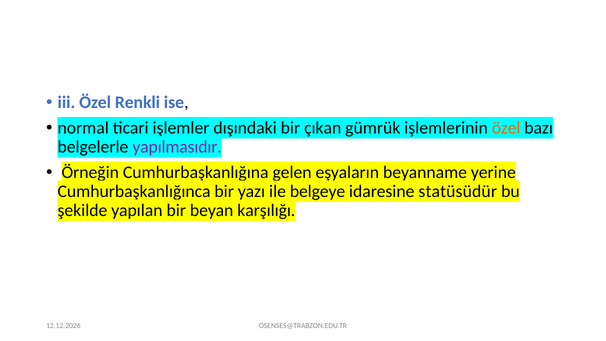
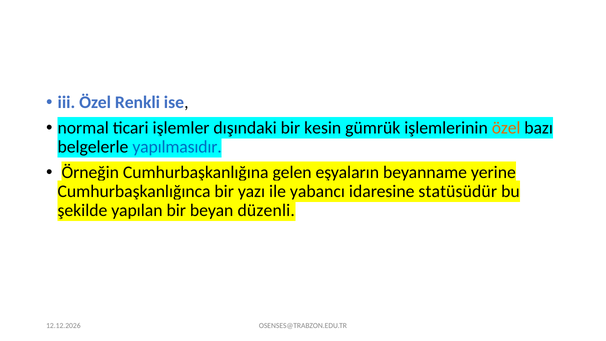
çıkan: çıkan -> kesin
yapılmasıdır colour: purple -> blue
belgeye: belgeye -> yabancı
karşılığı: karşılığı -> düzenli
